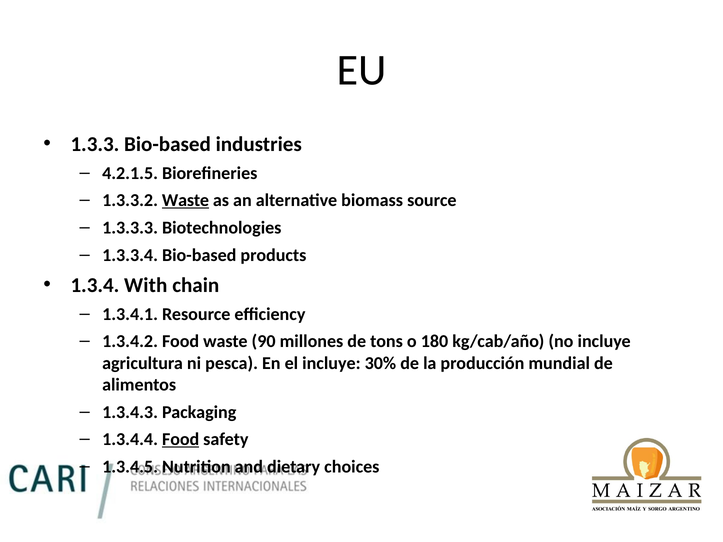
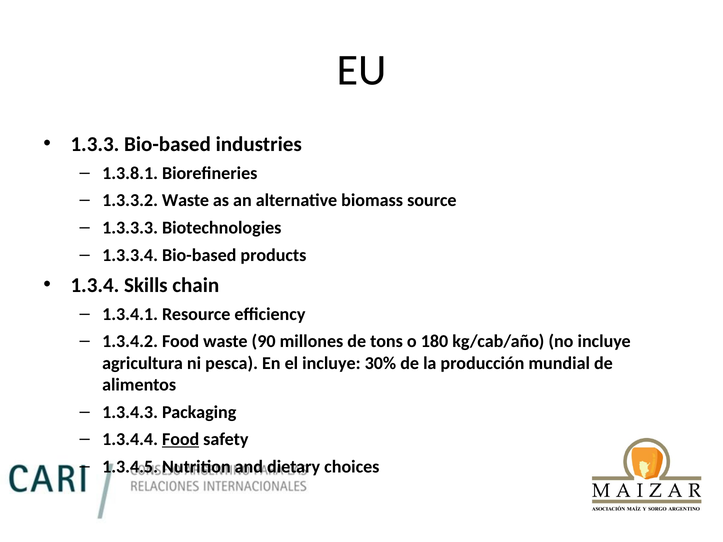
4.2.1.5: 4.2.1.5 -> 1.3.8.1
Waste at (186, 201) underline: present -> none
With: With -> Skills
